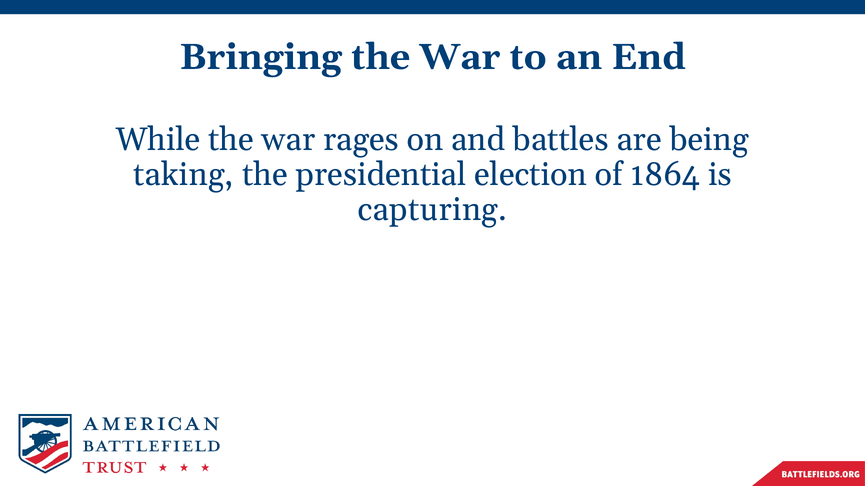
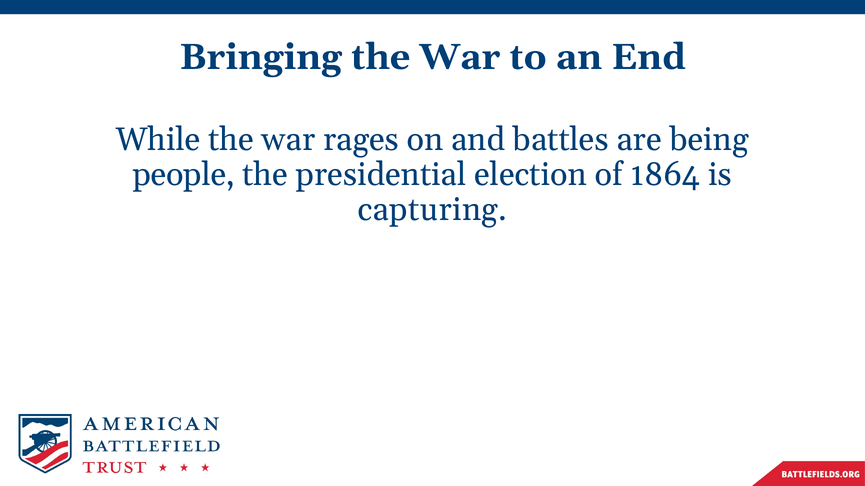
taking: taking -> people
